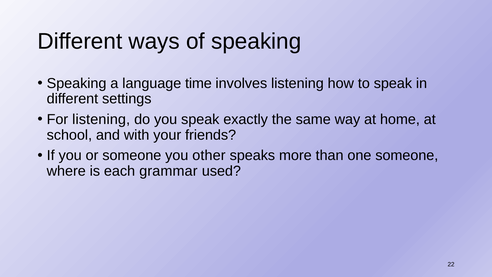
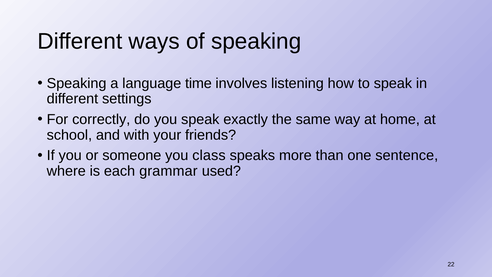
For listening: listening -> correctly
other: other -> class
one someone: someone -> sentence
